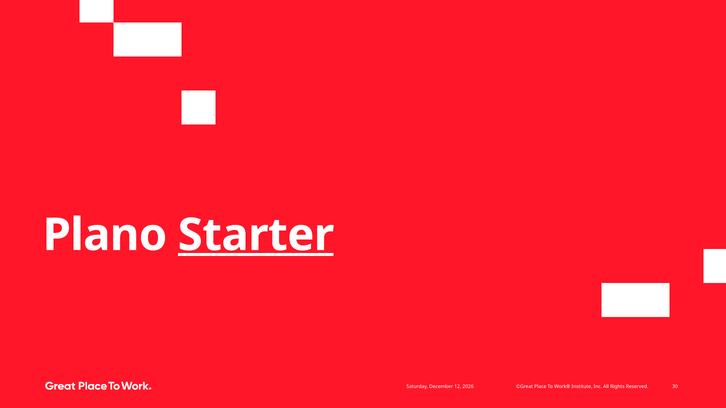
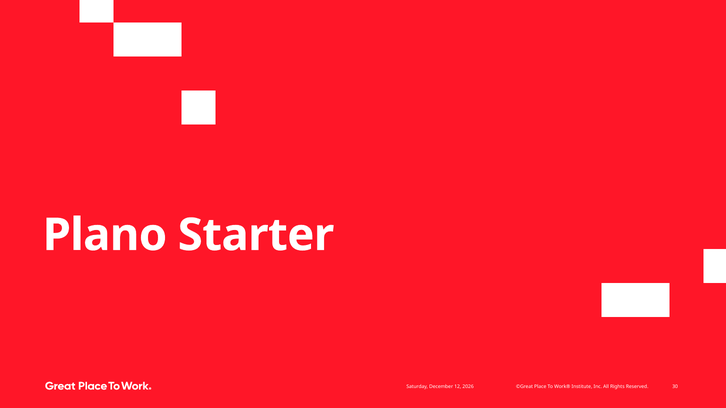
Starter underline: present -> none
